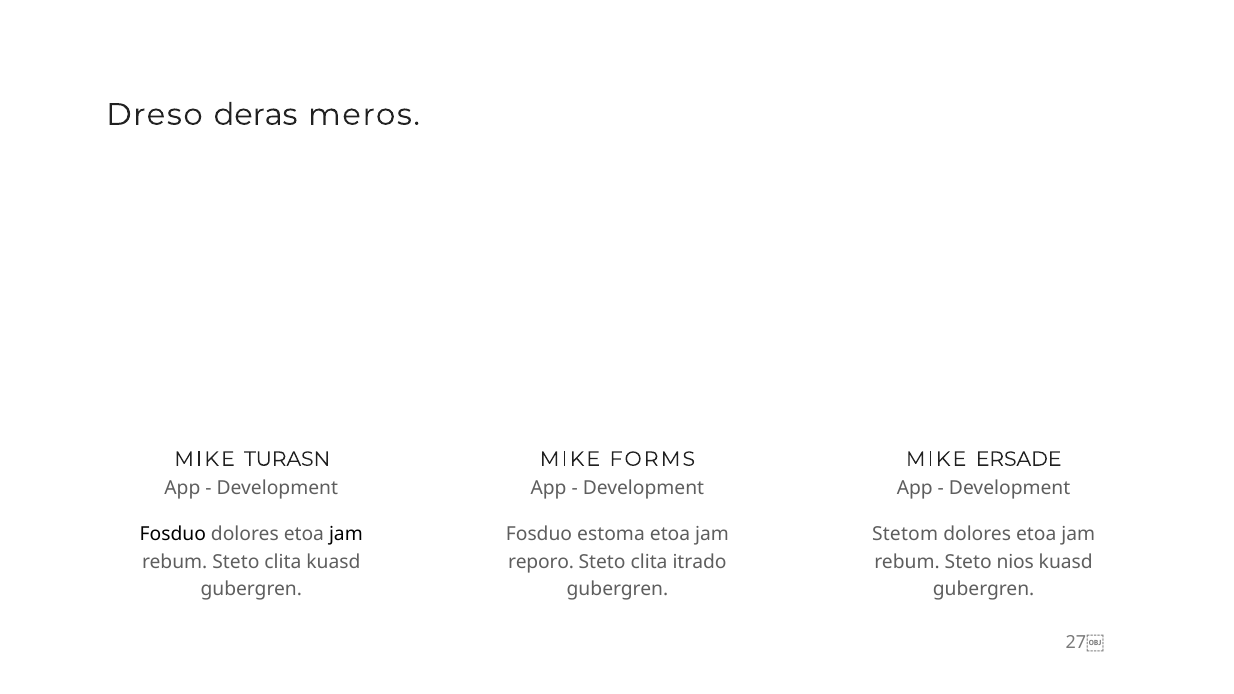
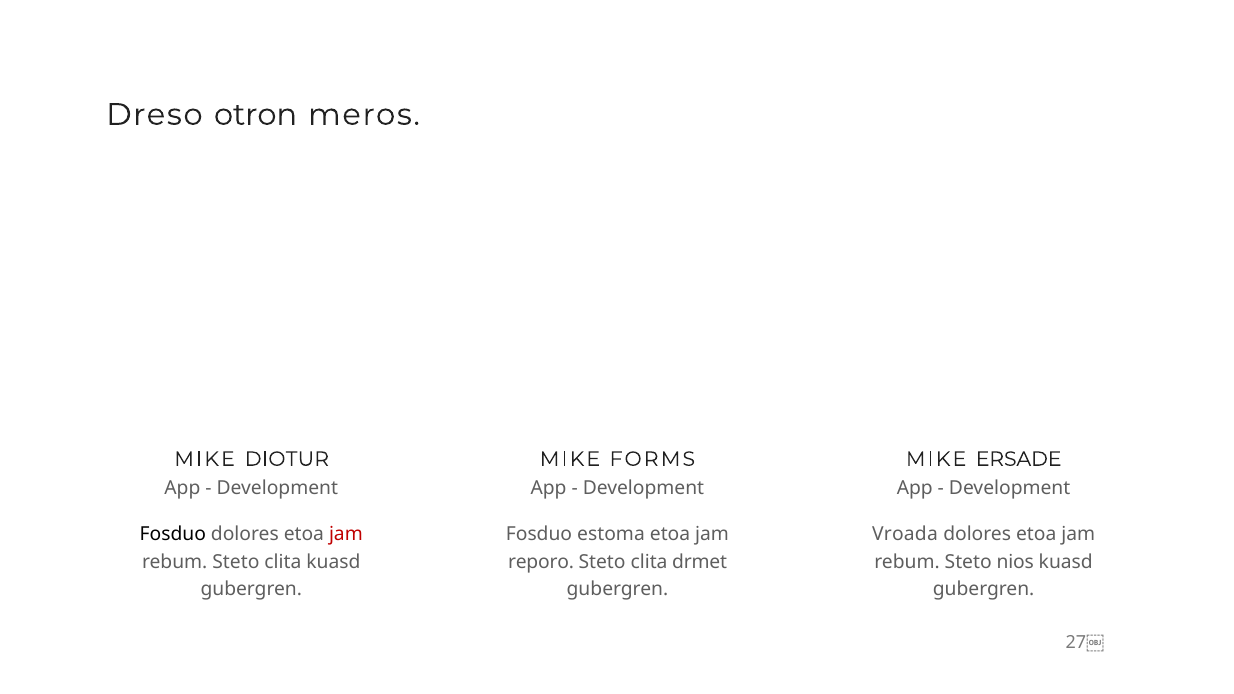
deras: deras -> otron
TURASN: TURASN -> DIOTUR
jam at (346, 534) colour: black -> red
Stetom: Stetom -> Vroada
itrado: itrado -> drmet
